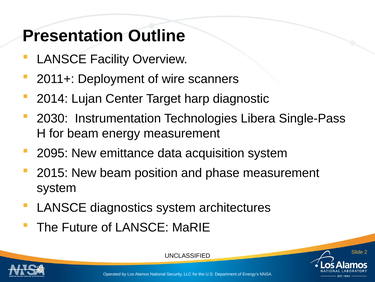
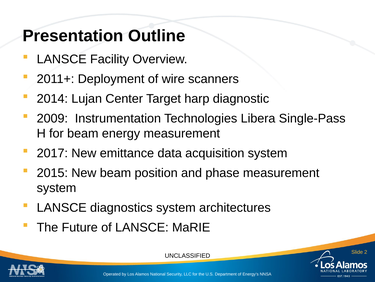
2030: 2030 -> 2009
2095: 2095 -> 2017
